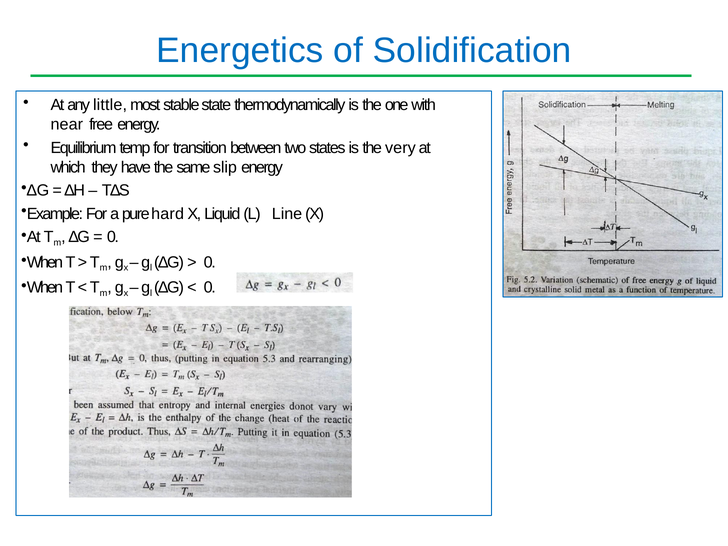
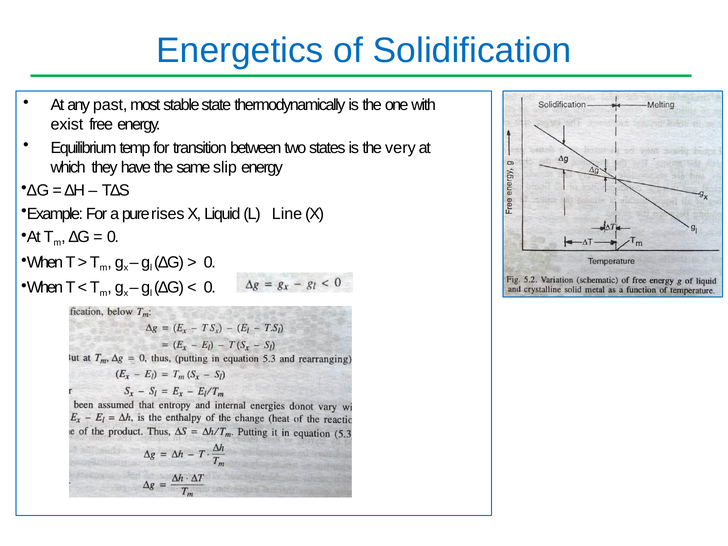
little: little -> past
near: near -> exist
hard: hard -> rises
